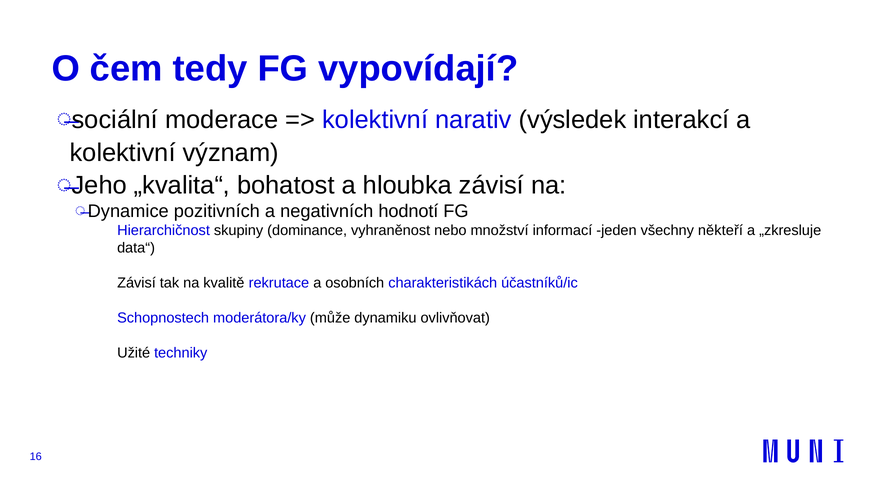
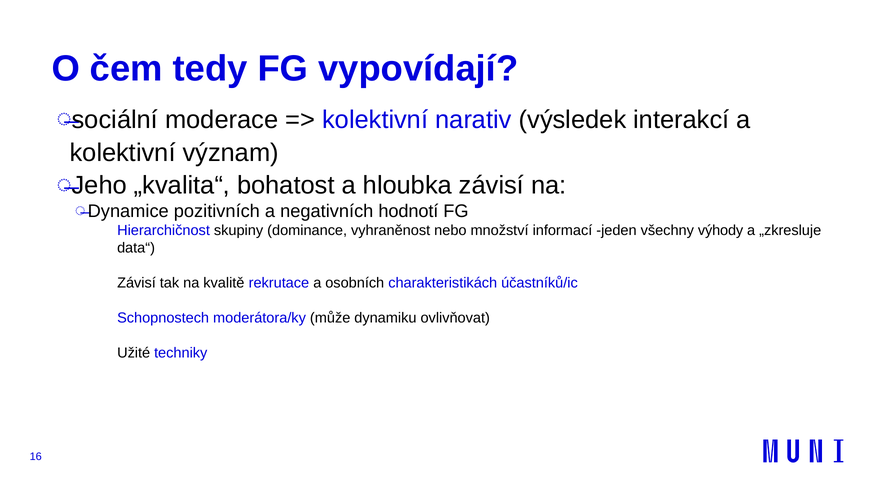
někteří: někteří -> výhody
